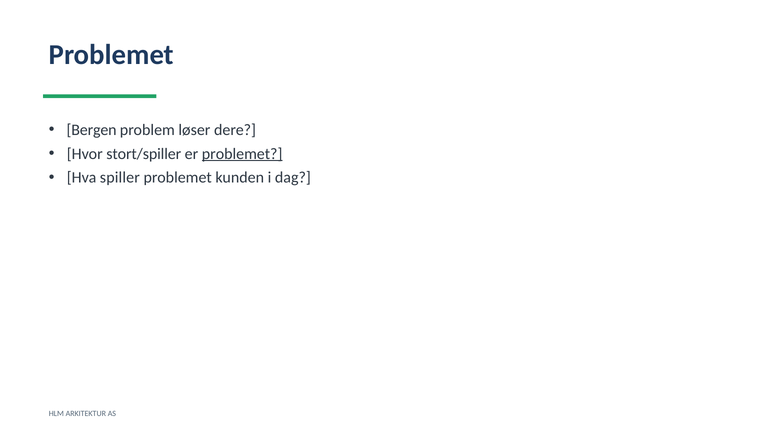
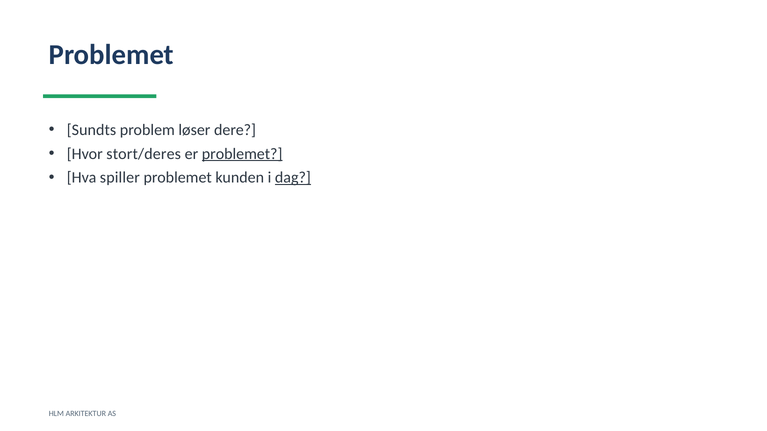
Bergen: Bergen -> Sundts
stort/spiller: stort/spiller -> stort/deres
dag underline: none -> present
